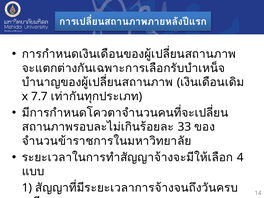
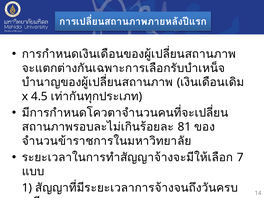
7.7: 7.7 -> 4.5
33: 33 -> 81
4: 4 -> 7
